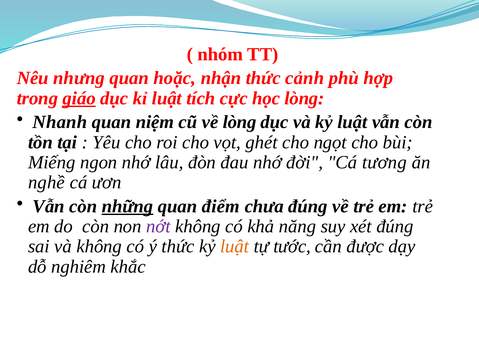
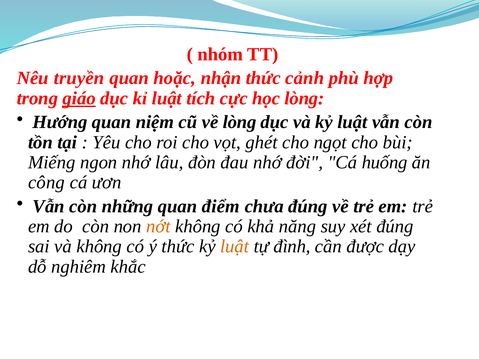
nhưng: nhưng -> truyền
Nhanh: Nhanh -> Hướng
tương: tương -> huống
nghề: nghề -> công
những underline: present -> none
nớt colour: purple -> orange
tước: tước -> đình
